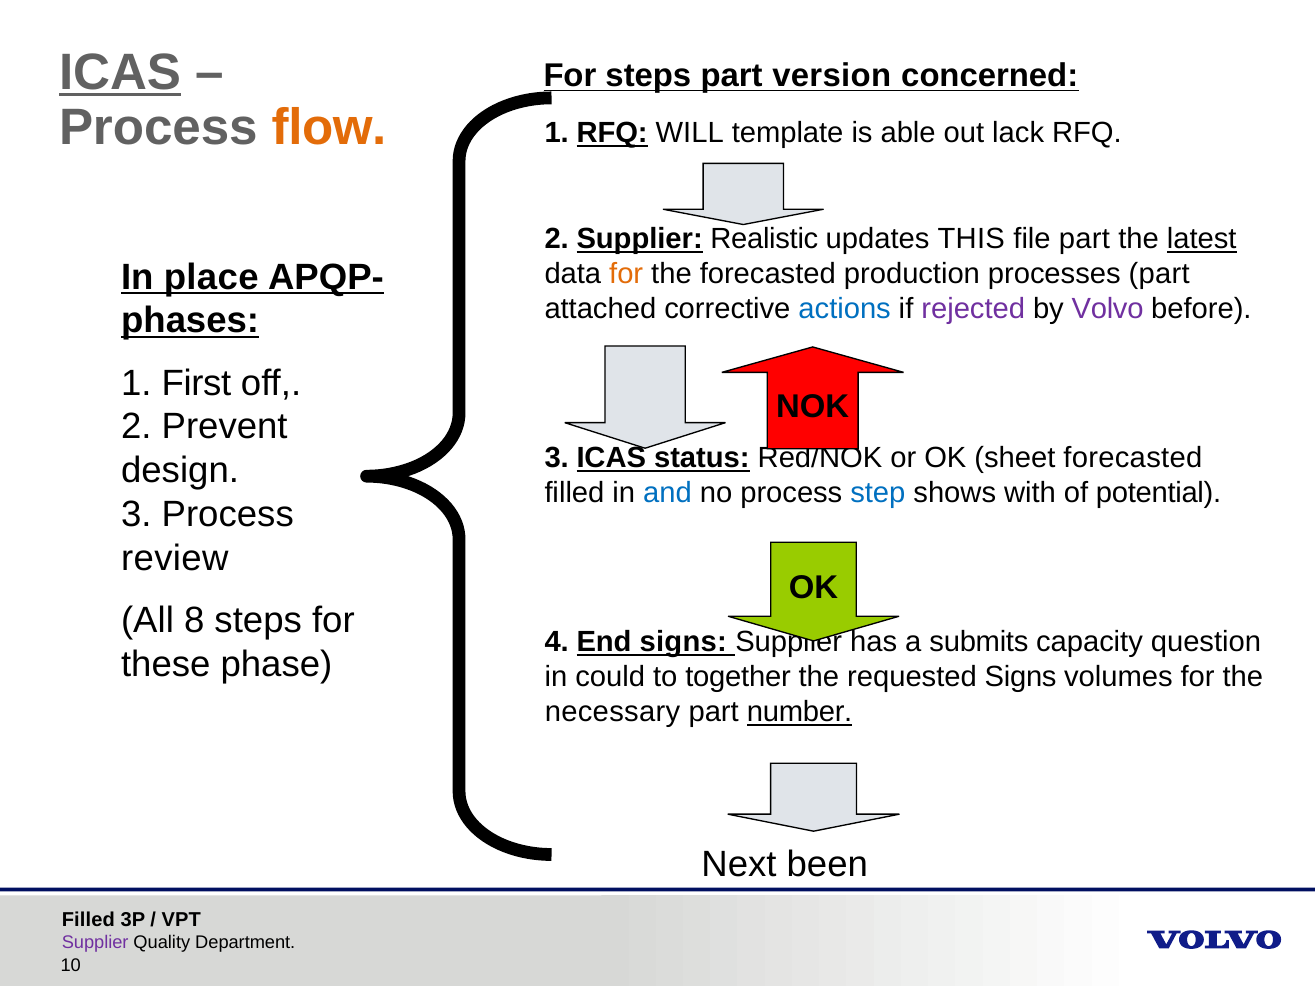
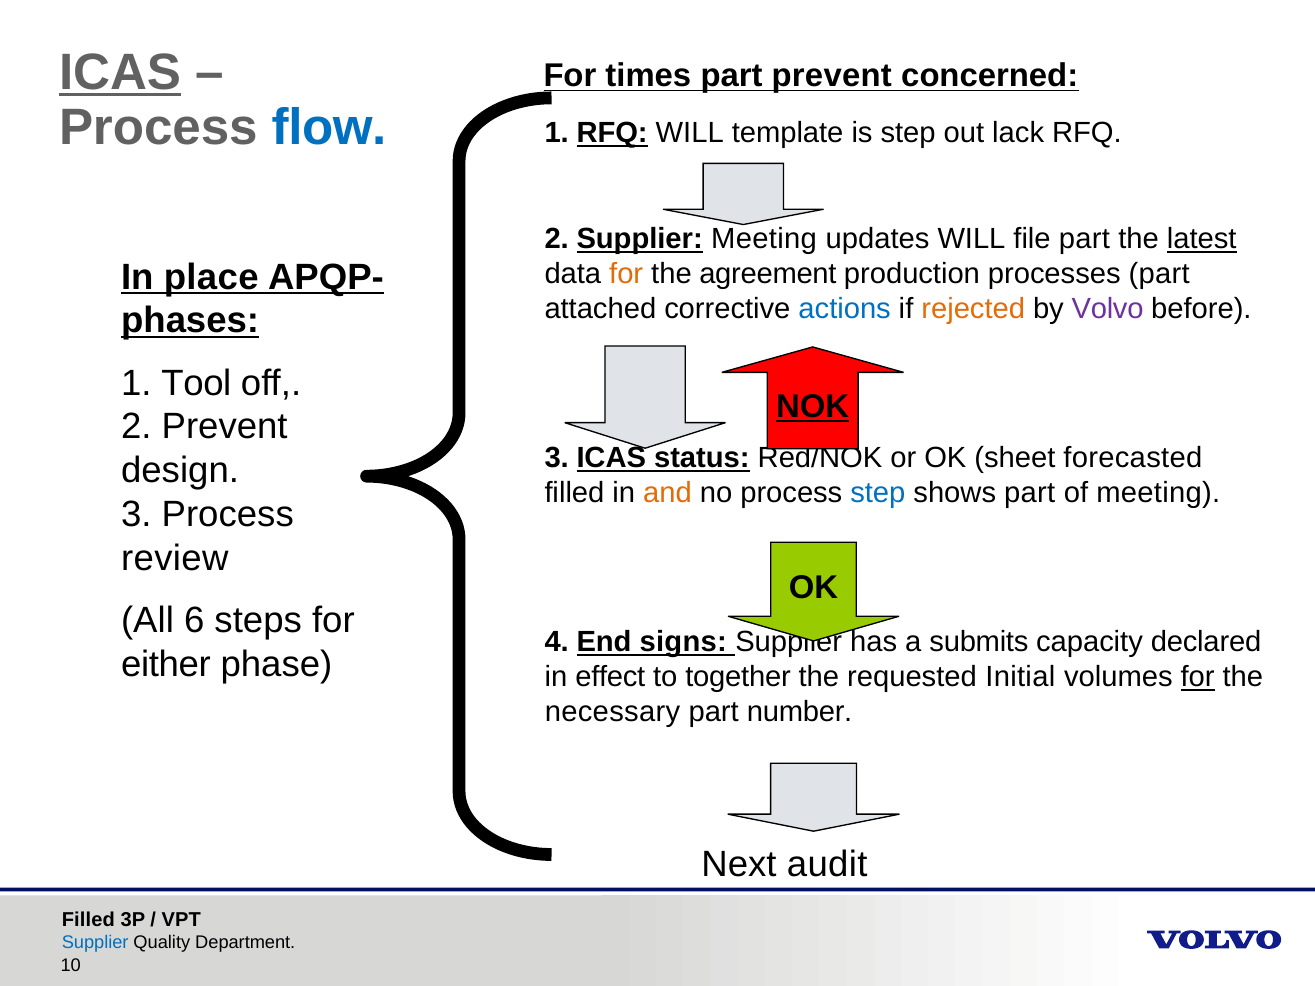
For steps: steps -> times
part version: version -> prevent
flow colour: orange -> blue
is able: able -> step
Supplier Realistic: Realistic -> Meeting
updates THIS: THIS -> WILL
the forecasted: forecasted -> agreement
rejected colour: purple -> orange
First: First -> Tool
NOK underline: none -> present
and colour: blue -> orange
shows with: with -> part
of potential: potential -> meeting
8: 8 -> 6
question: question -> declared
these: these -> either
could: could -> effect
requested Signs: Signs -> Initial
for at (1198, 677) underline: none -> present
number underline: present -> none
been: been -> audit
Supplier at (95, 943) colour: purple -> blue
